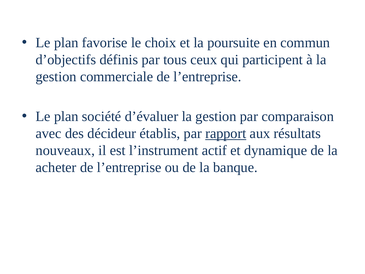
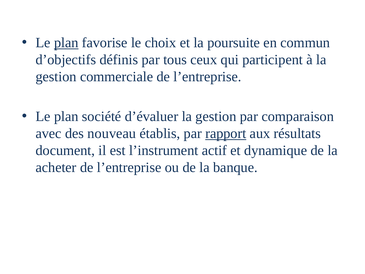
plan at (66, 43) underline: none -> present
décideur: décideur -> nouveau
nouveaux: nouveaux -> document
